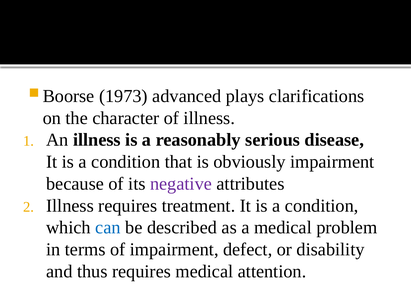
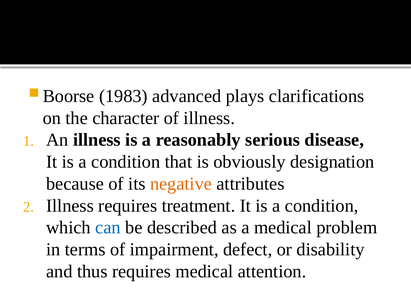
1973: 1973 -> 1983
obviously impairment: impairment -> designation
negative colour: purple -> orange
